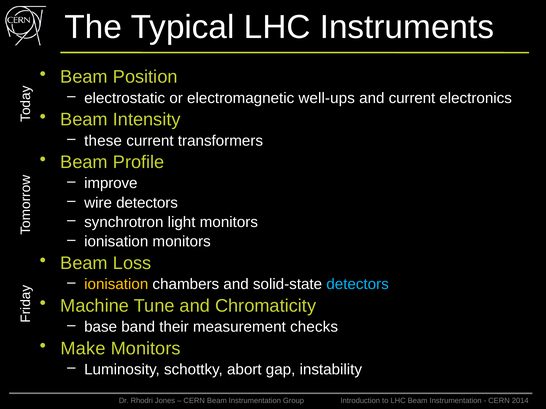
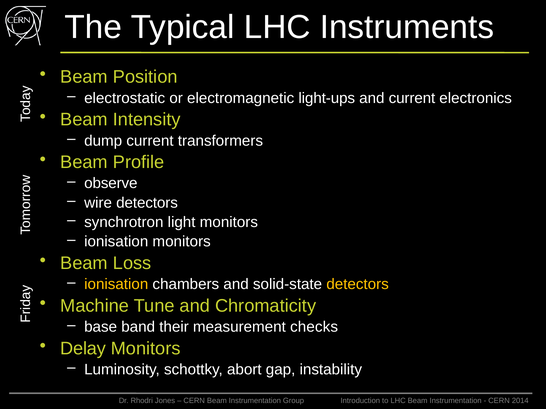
well-ups: well-ups -> light-ups
these: these -> dump
improve: improve -> observe
detectors at (358, 285) colour: light blue -> yellow
Make: Make -> Delay
